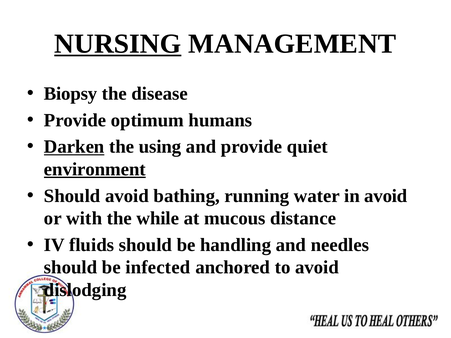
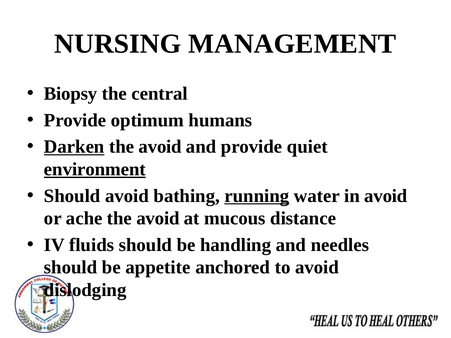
NURSING underline: present -> none
disease: disease -> central
using at (160, 147): using -> avoid
running underline: none -> present
with: with -> ache
while at (158, 219): while -> avoid
infected: infected -> appetite
